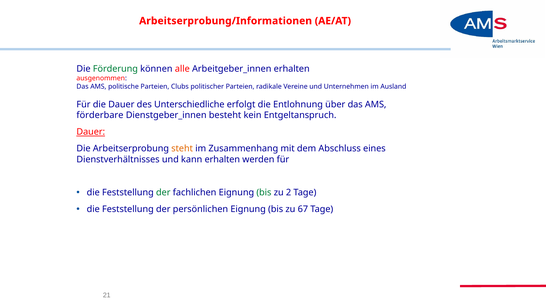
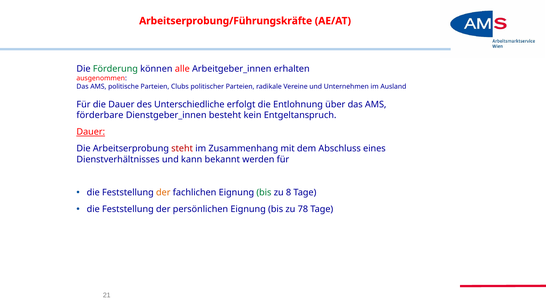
Arbeitserprobung/Informationen: Arbeitserprobung/Informationen -> Arbeitserprobung/Führungskräfte
steht colour: orange -> red
kann erhalten: erhalten -> bekannt
der at (163, 193) colour: green -> orange
2: 2 -> 8
67: 67 -> 78
